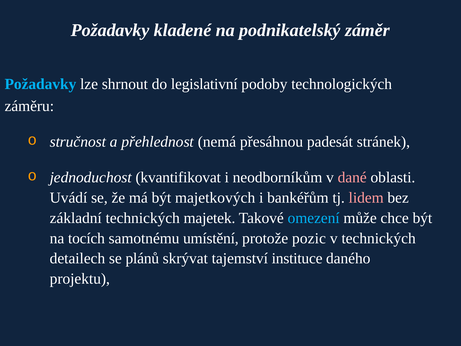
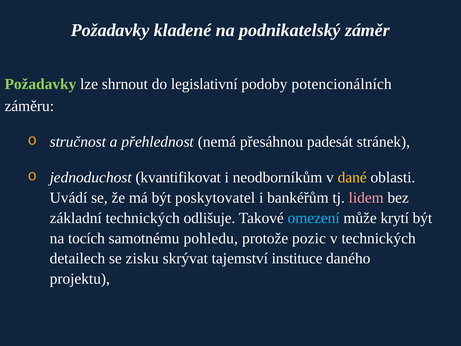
Požadavky at (40, 84) colour: light blue -> light green
technologických: technologických -> potencionálních
dané colour: pink -> yellow
majetkových: majetkových -> poskytovatel
majetek: majetek -> odlišuje
chce: chce -> krytí
umístění: umístění -> pohledu
plánů: plánů -> zisku
